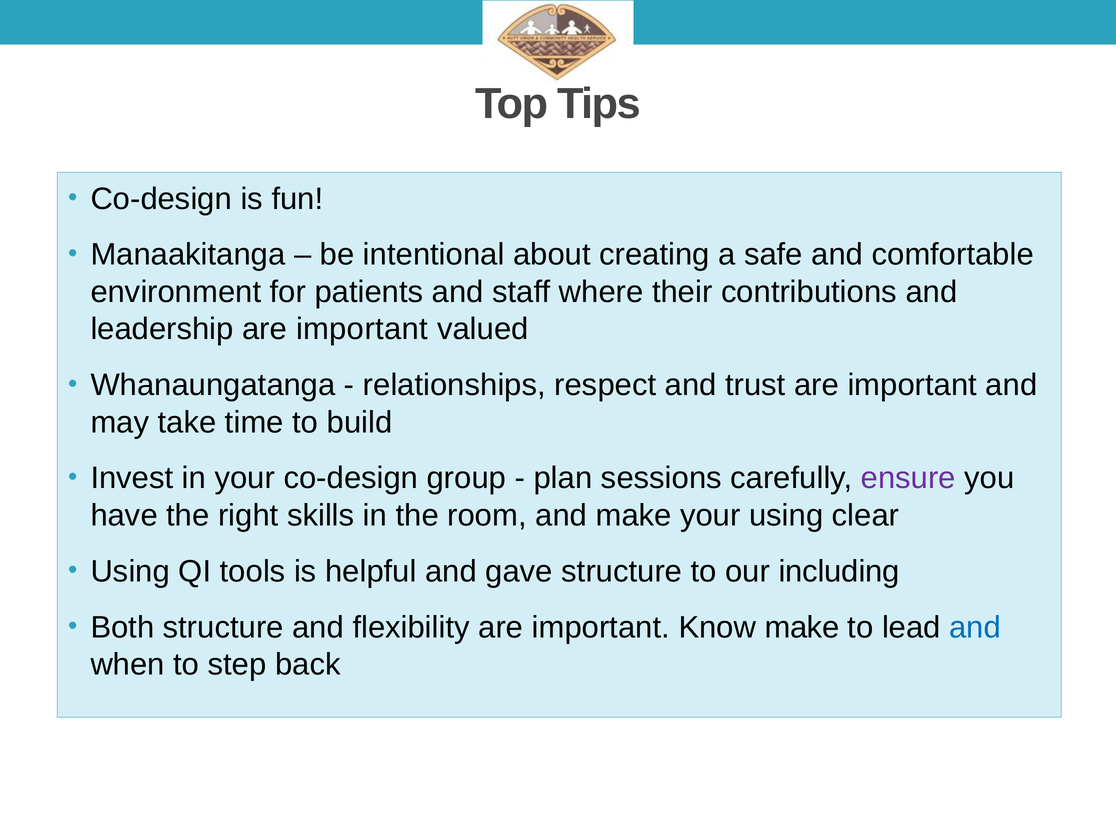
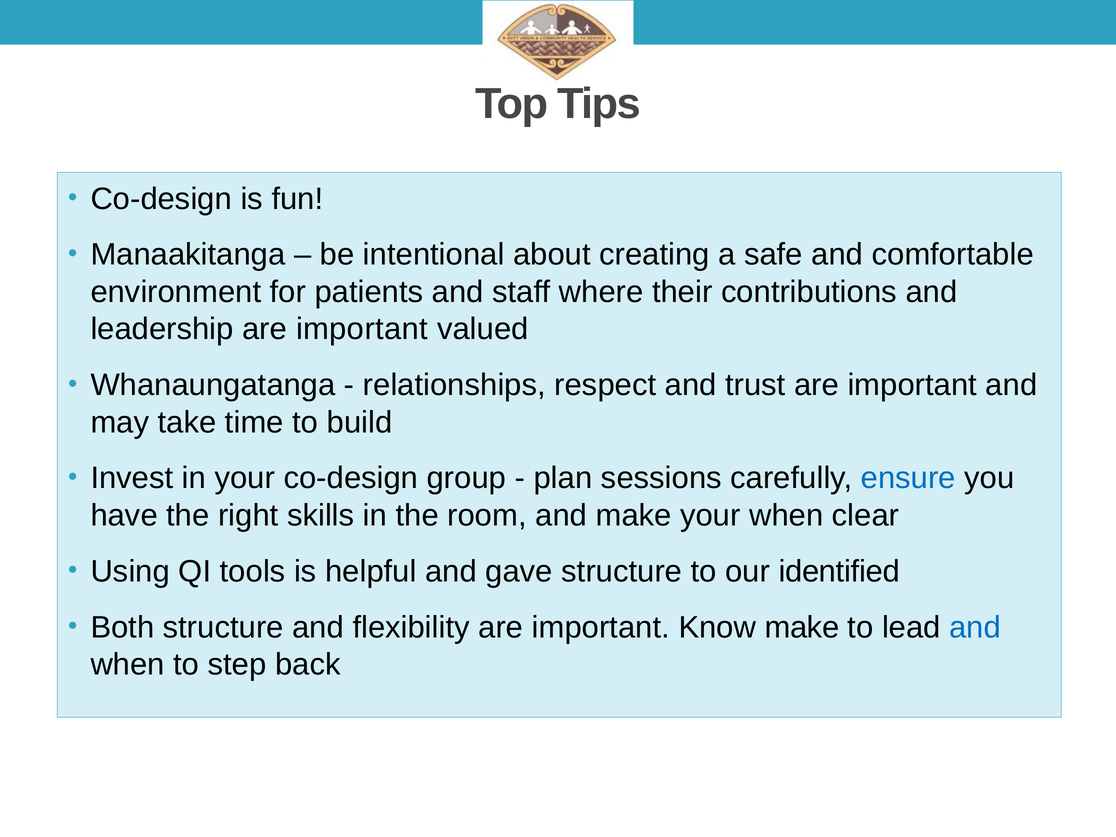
ensure colour: purple -> blue
your using: using -> when
including: including -> identified
